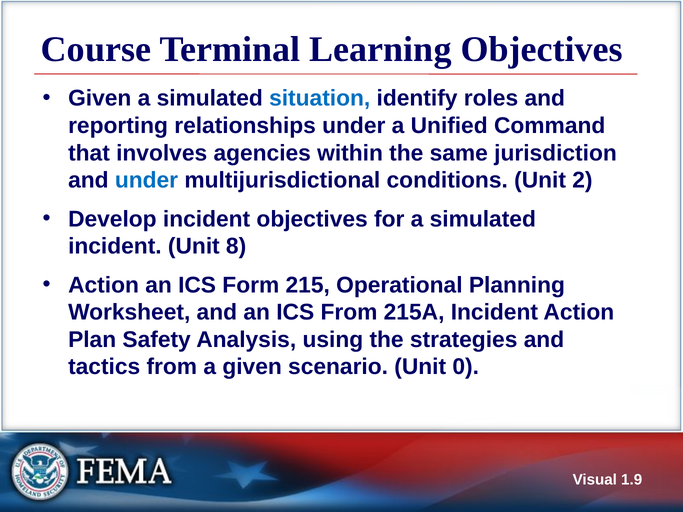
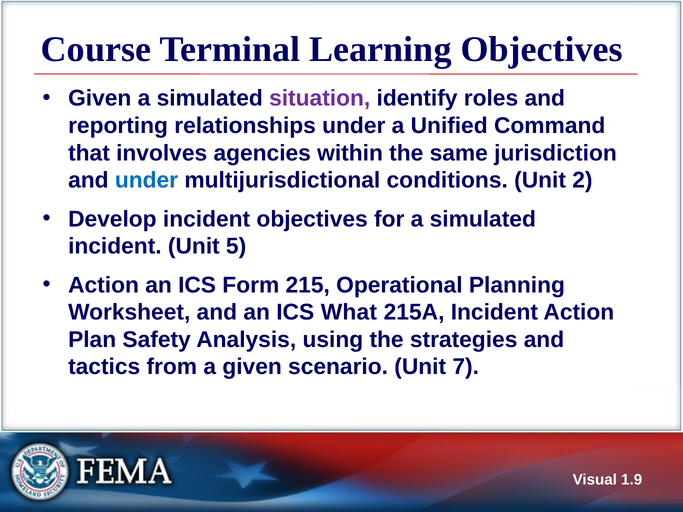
situation colour: blue -> purple
8: 8 -> 5
ICS From: From -> What
0: 0 -> 7
